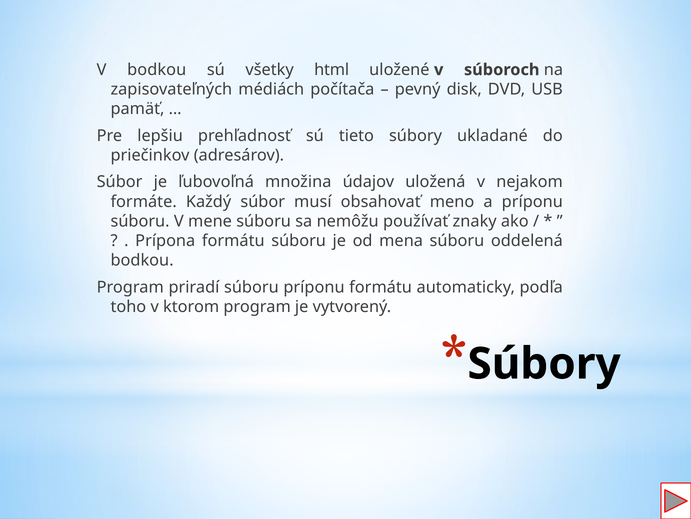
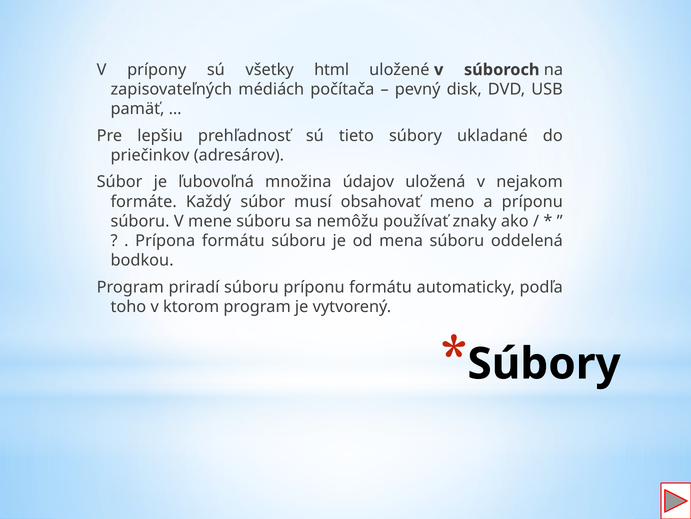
V bodkou: bodkou -> prípony
